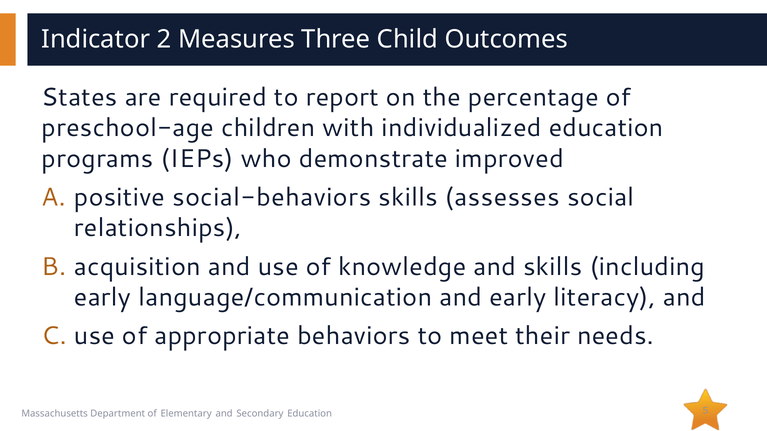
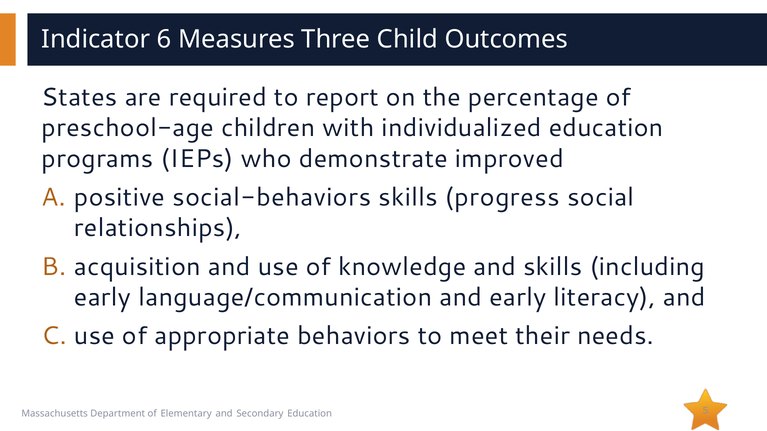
2: 2 -> 6
assesses: assesses -> progress
